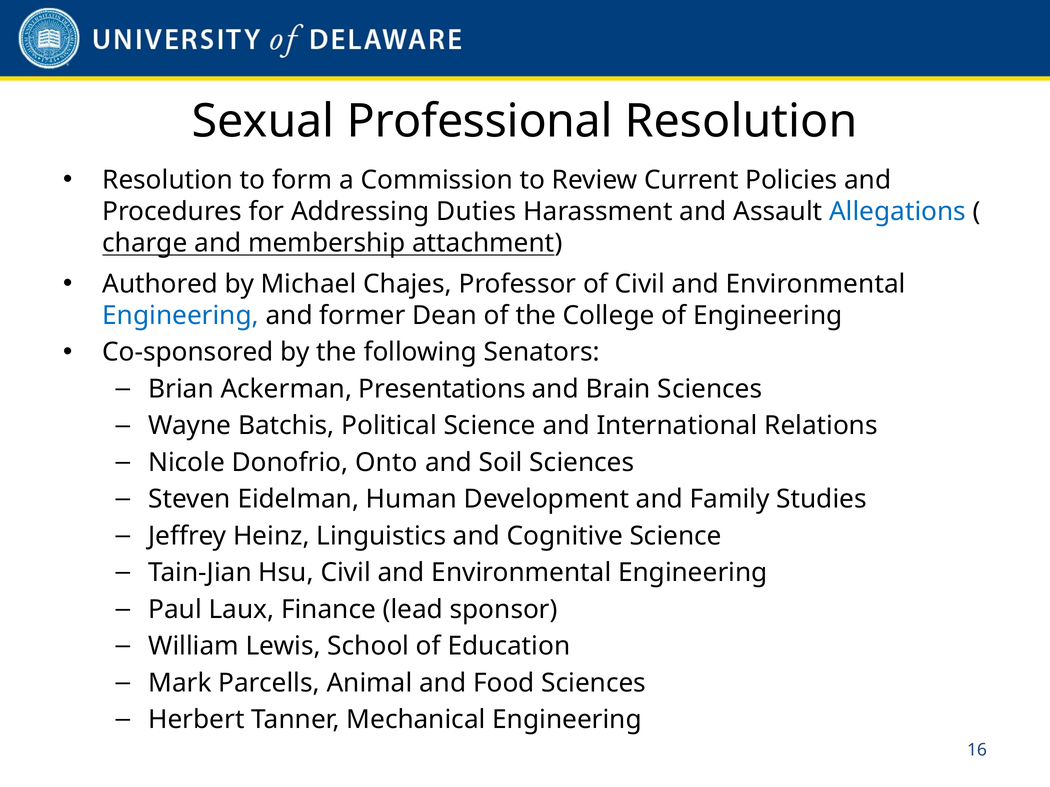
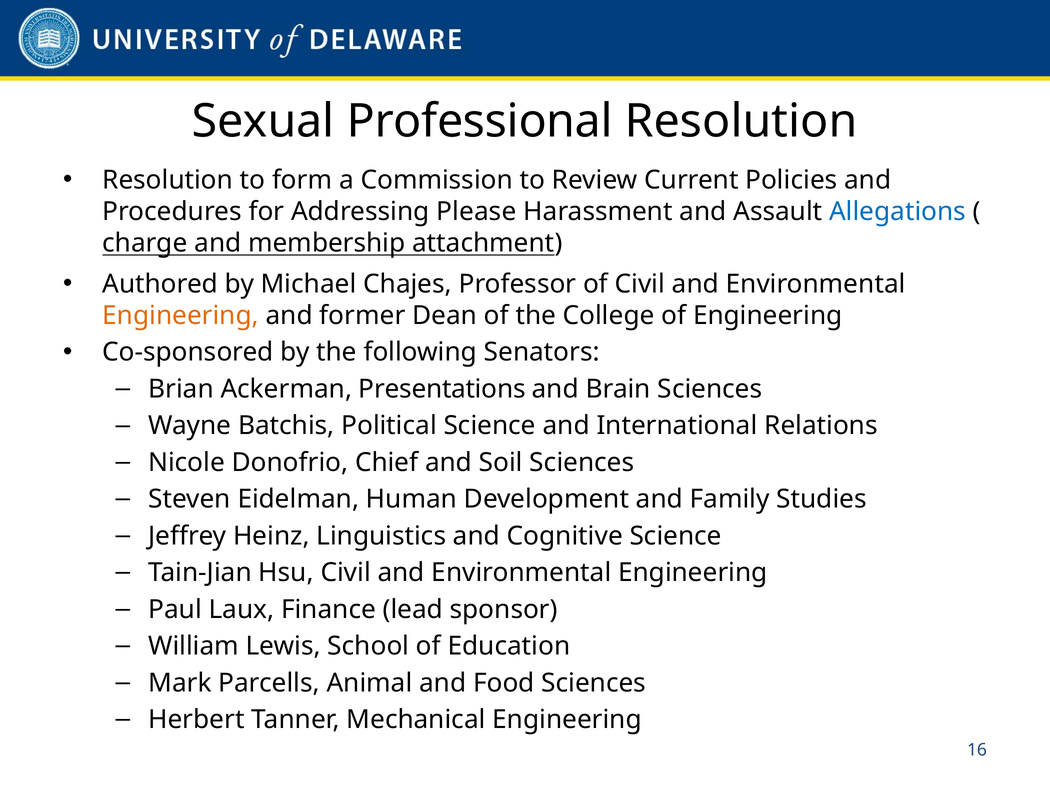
Duties: Duties -> Please
Engineering at (181, 316) colour: blue -> orange
Onto: Onto -> Chief
